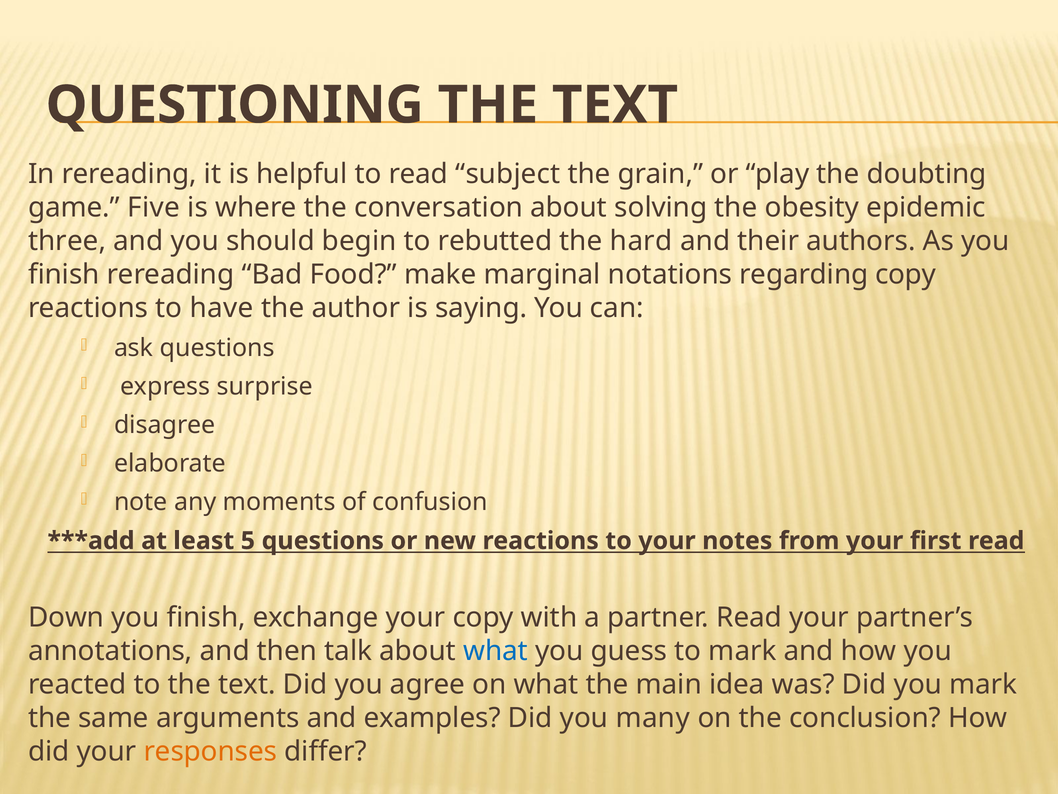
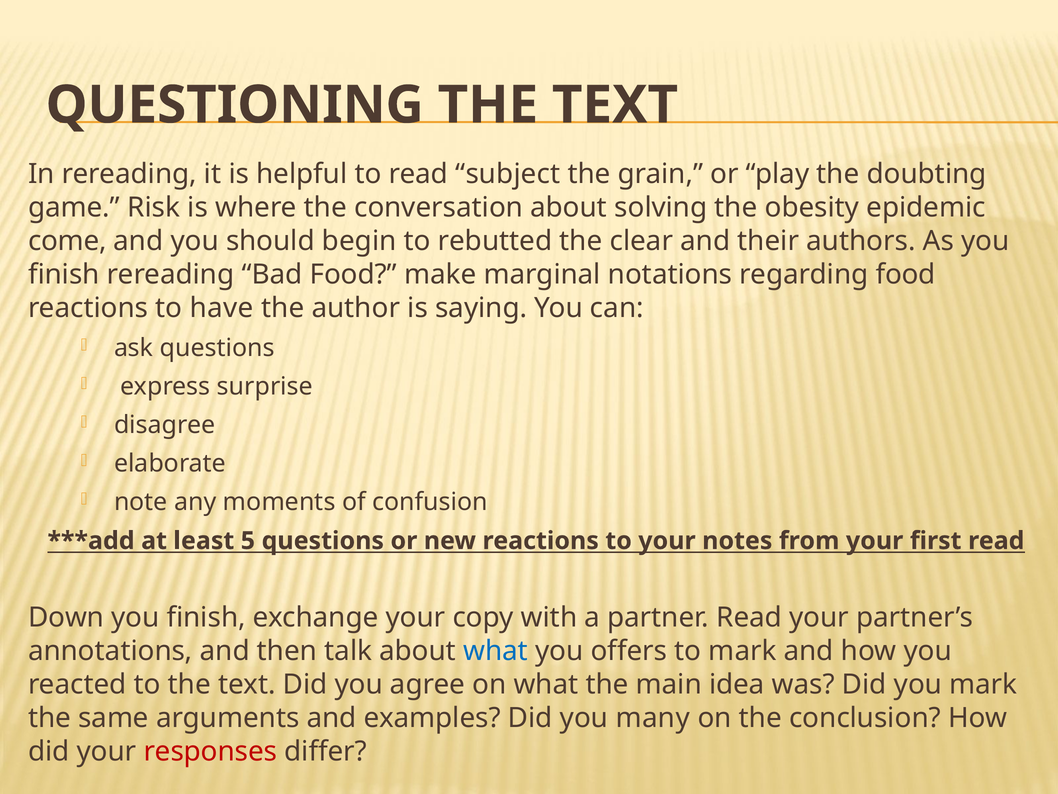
Five: Five -> Risk
three: three -> come
hard: hard -> clear
regarding copy: copy -> food
guess: guess -> offers
responses colour: orange -> red
